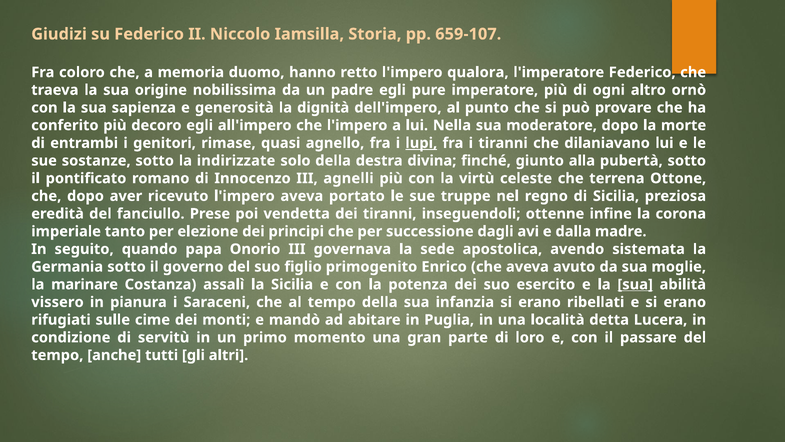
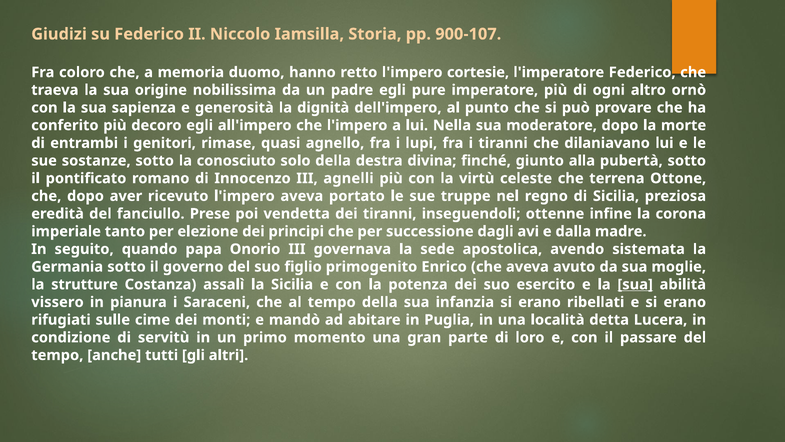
659-107: 659-107 -> 900-107
qualora: qualora -> cortesie
lupi underline: present -> none
indirizzate: indirizzate -> conosciuto
marinare: marinare -> strutture
